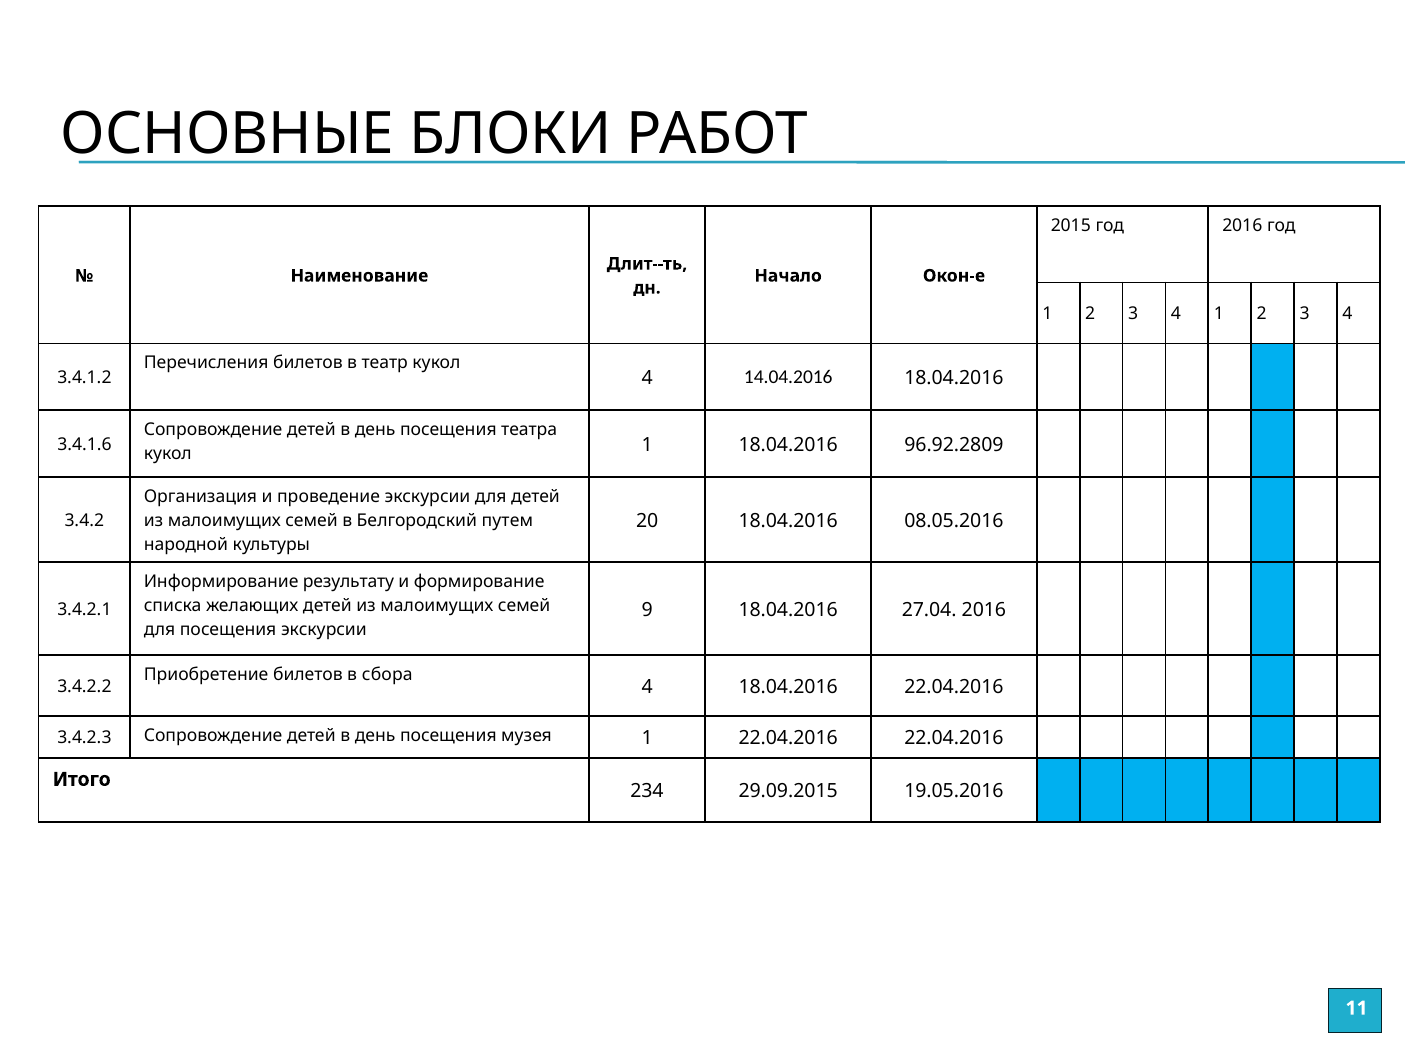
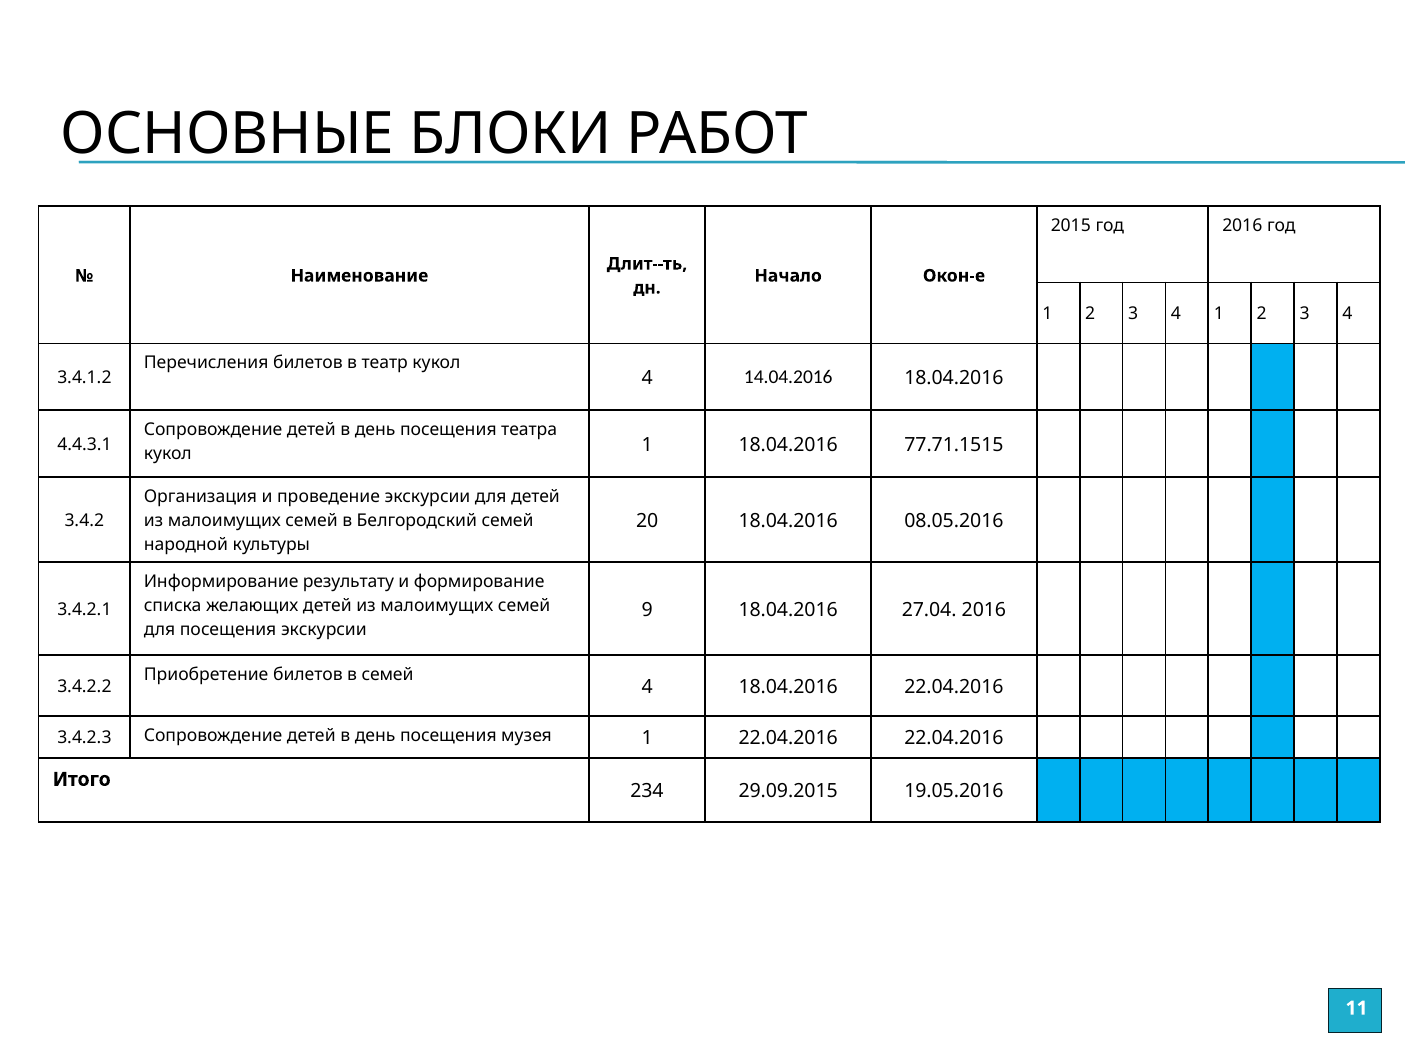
3.4.1.6: 3.4.1.6 -> 4.4.3.1
96.92.2809: 96.92.2809 -> 77.71.1515
Белгородский путем: путем -> семей
в сбора: сбора -> семей
